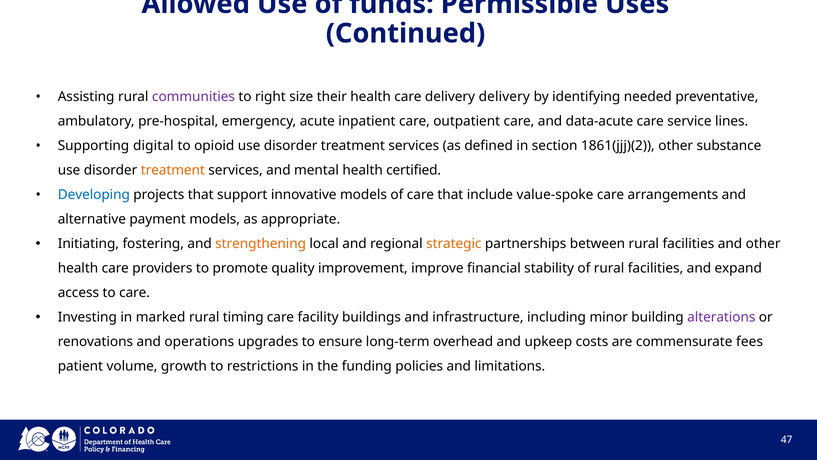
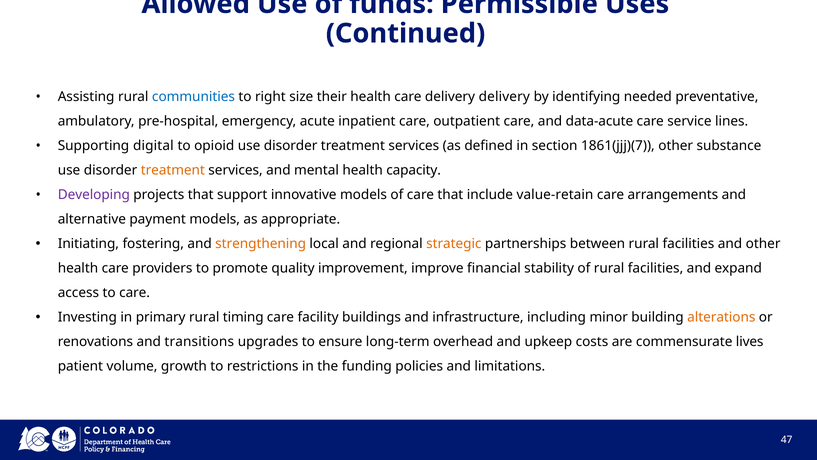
communities colour: purple -> blue
1861(jjj)(2: 1861(jjj)(2 -> 1861(jjj)(7
certified: certified -> capacity
Developing colour: blue -> purple
value-spoke: value-spoke -> value-retain
marked: marked -> primary
alterations colour: purple -> orange
operations: operations -> transitions
fees: fees -> lives
